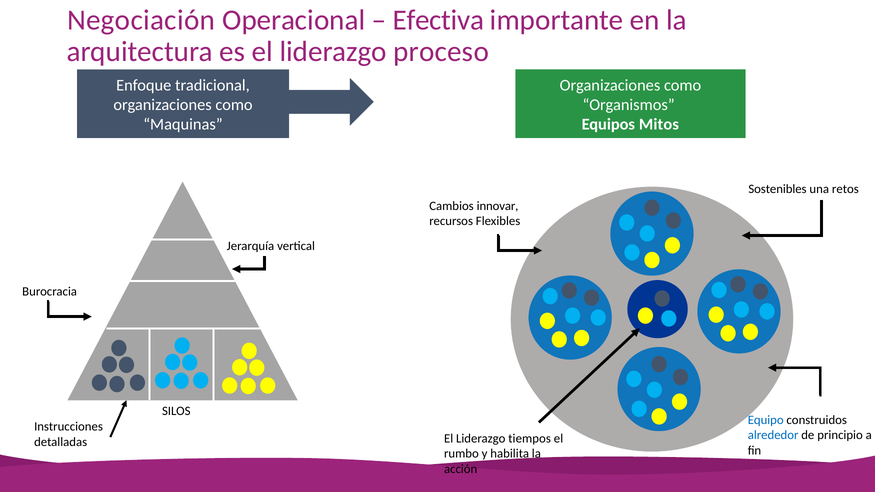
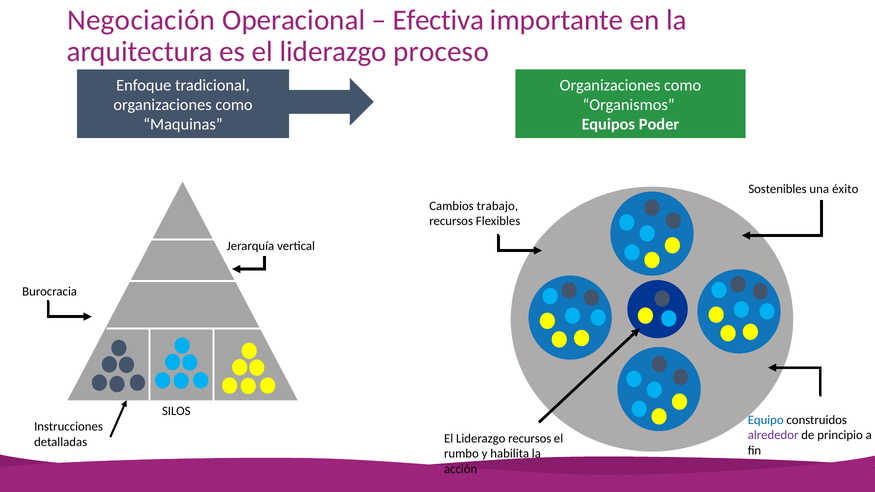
Mitos: Mitos -> Poder
retos: retos -> éxito
innovar: innovar -> trabajo
alrededor colour: blue -> purple
Liderazgo tiempos: tiempos -> recursos
